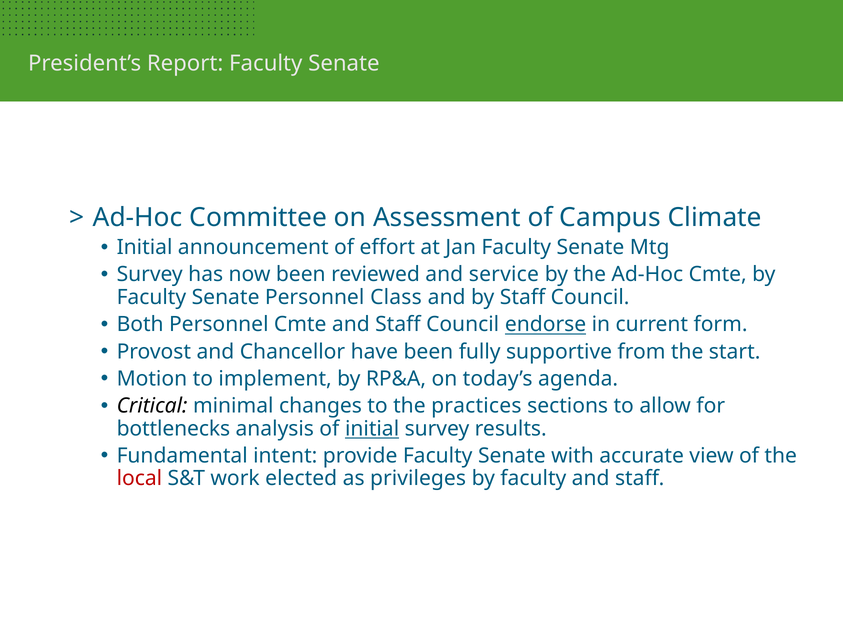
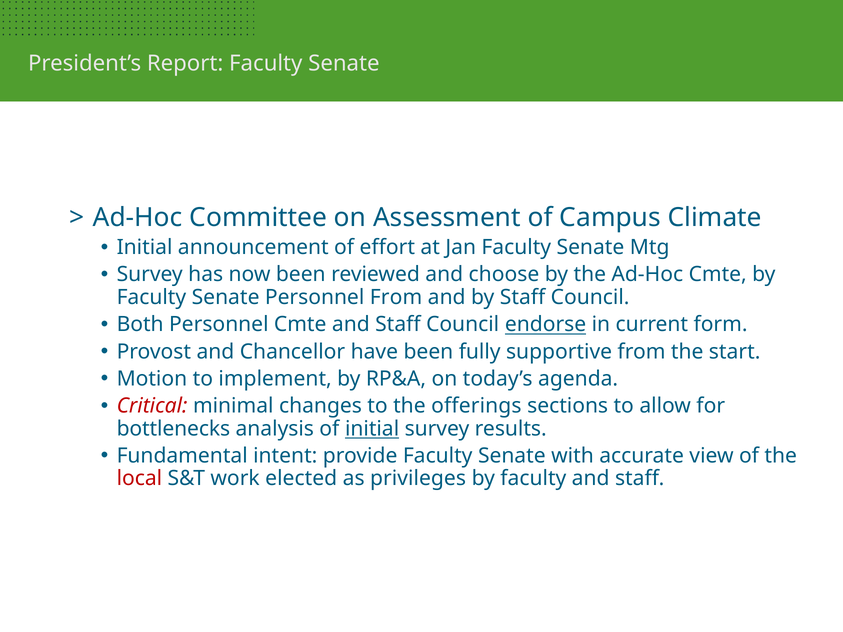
service: service -> choose
Personnel Class: Class -> From
Critical colour: black -> red
practices: practices -> offerings
